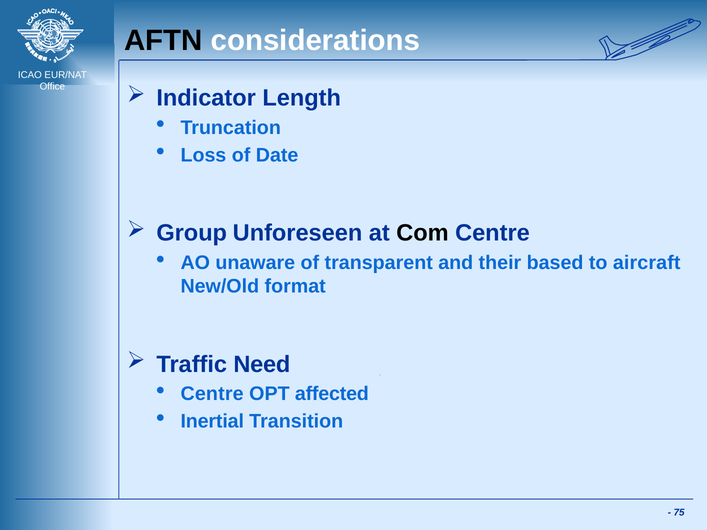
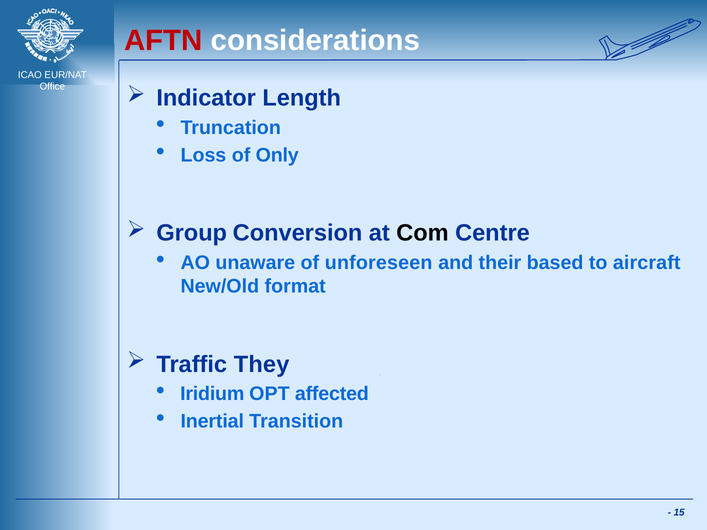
AFTN colour: black -> red
Date: Date -> Only
Unforeseen: Unforeseen -> Conversion
transparent: transparent -> unforeseen
Need: Need -> They
Centre at (212, 394): Centre -> Iridium
75: 75 -> 15
